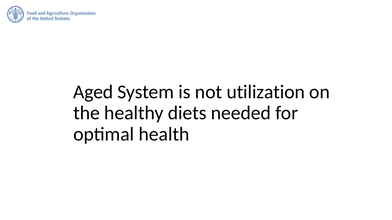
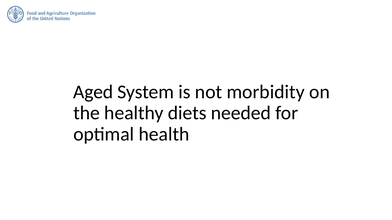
utilization: utilization -> morbidity
